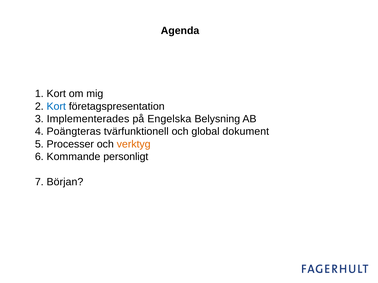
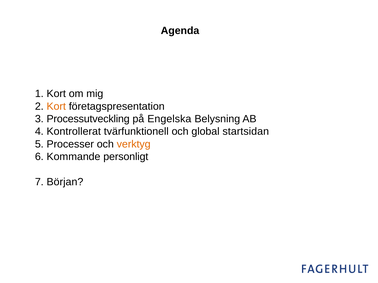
Kort at (56, 106) colour: blue -> orange
Implementerades: Implementerades -> Processutveckling
Poängteras: Poängteras -> Kontrollerat
dokument: dokument -> startsidan
